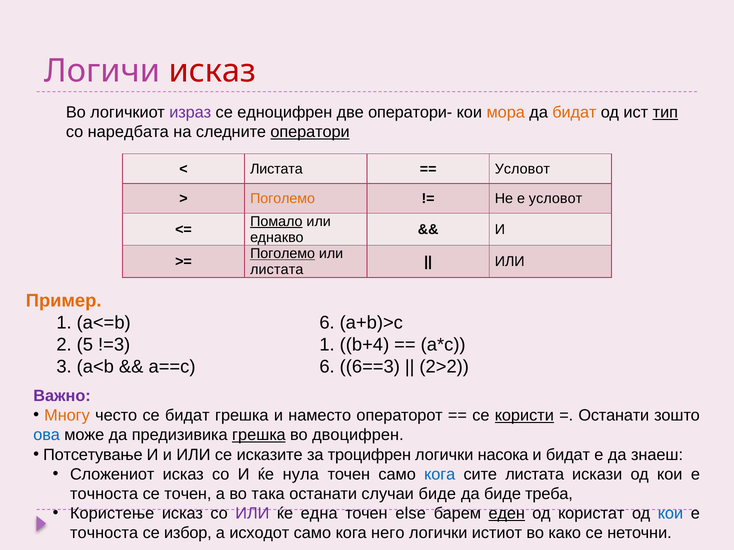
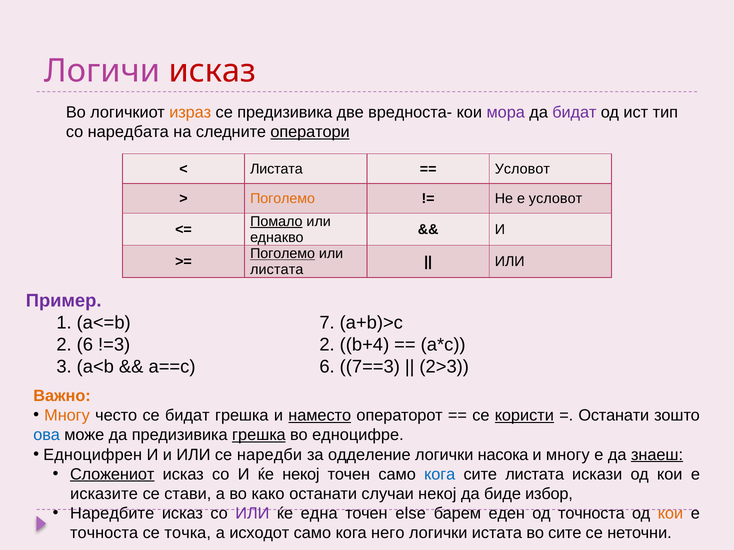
израз colour: purple -> orange
се едноцифрен: едноцифрен -> предизивика
оператори-: оператори- -> вредноста-
мора colour: orange -> purple
бидат at (574, 112) colour: orange -> purple
тип underline: present -> none
Пример colour: orange -> purple
a<=b 6: 6 -> 7
2 5: 5 -> 6
!=3 1: 1 -> 2
6==3: 6==3 -> 7==3
2>2: 2>2 -> 2>3
Важно colour: purple -> orange
наместо underline: none -> present
двоцифрен: двоцифрен -> едноцифре
Потсетување: Потсетување -> Едноцифрен
исказите: исказите -> наредби
троцифрен: троцифрен -> одделение
и бидат: бидат -> многу
знаеш underline: none -> present
Сложениот underline: none -> present
ќе нула: нула -> некој
точноста at (104, 494): точноста -> исказите
се точен: точен -> стави
така: така -> како
случаи биде: биде -> некој
треба: треба -> избор
Користење: Користење -> Наредбите
еден underline: present -> none
од користат: користат -> точноста
кои at (670, 514) colour: blue -> orange
избор: избор -> точка
истиот: истиот -> истата
во како: како -> сите
